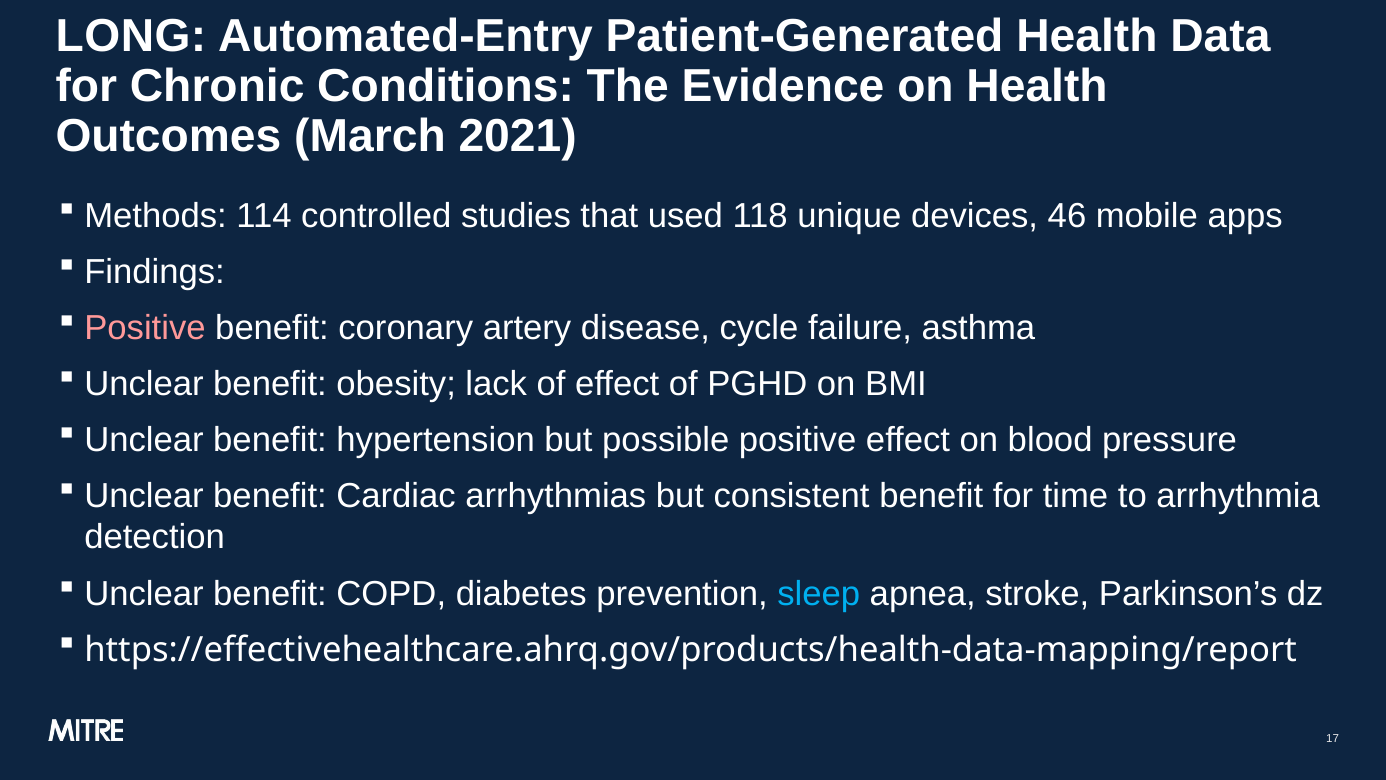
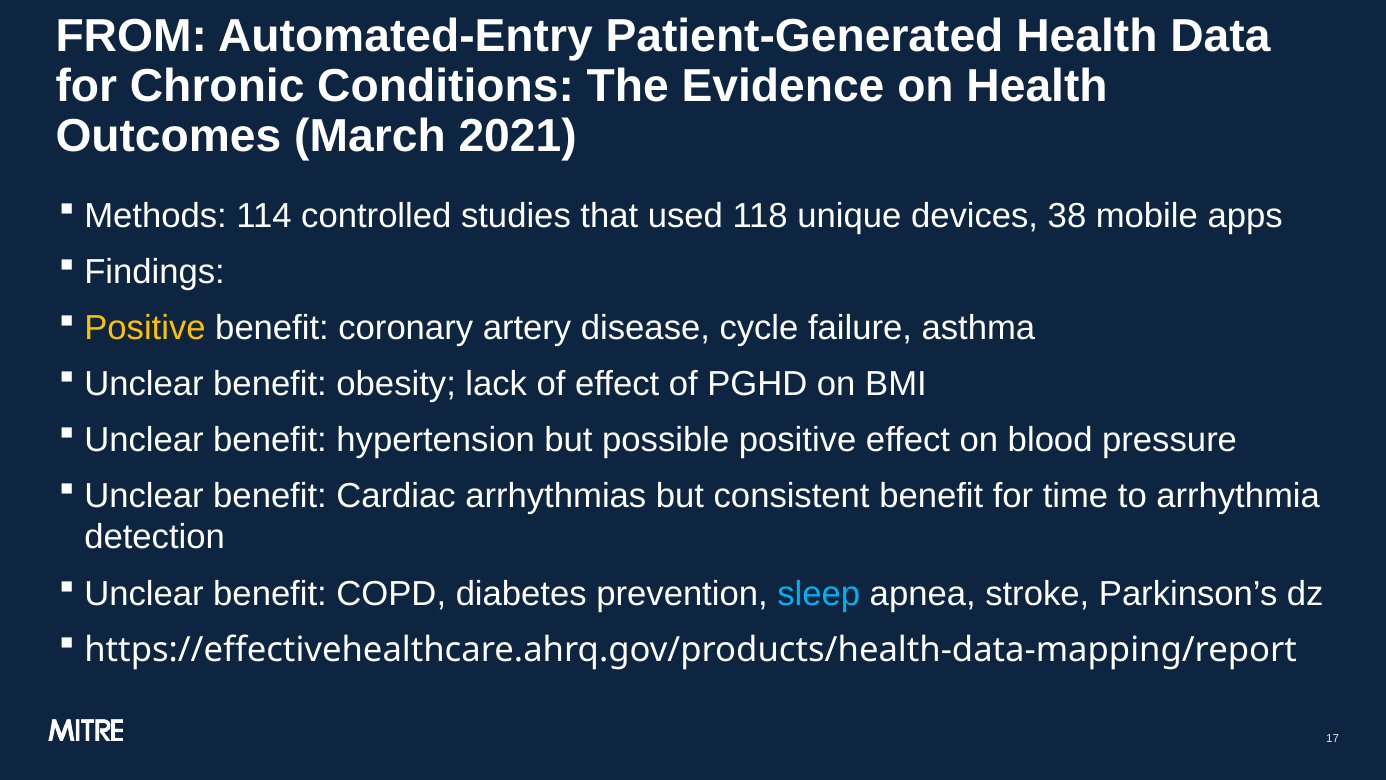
LONG: LONG -> FROM
46: 46 -> 38
Positive at (145, 328) colour: pink -> yellow
